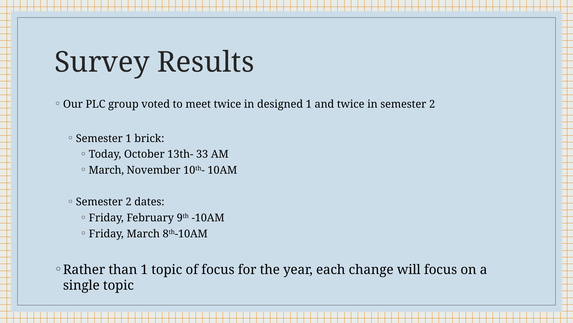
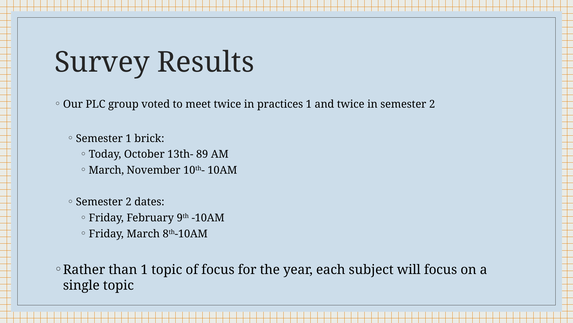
designed: designed -> practices
33: 33 -> 89
change: change -> subject
